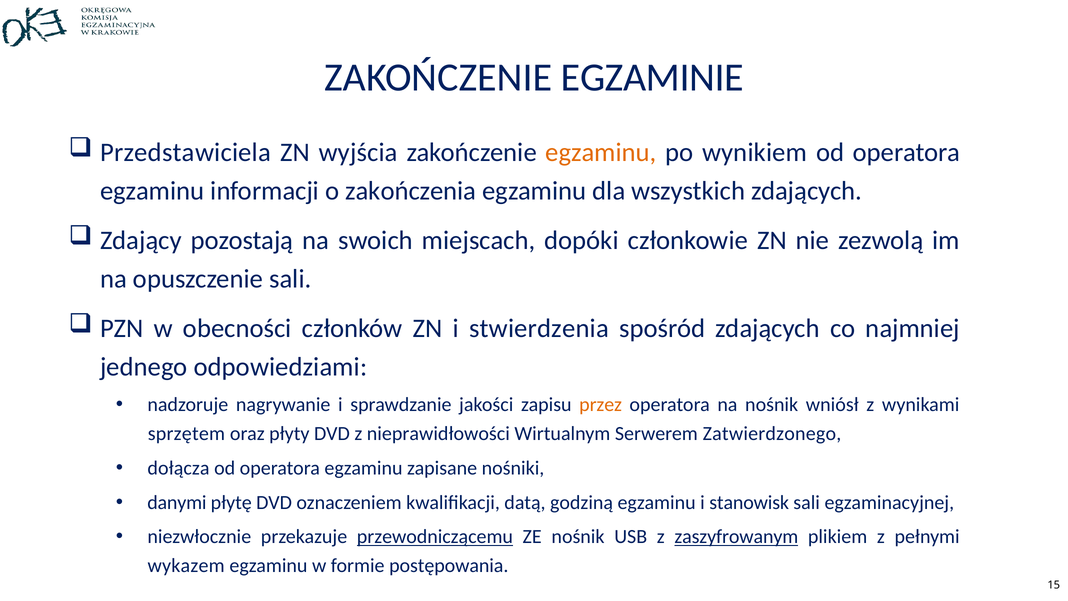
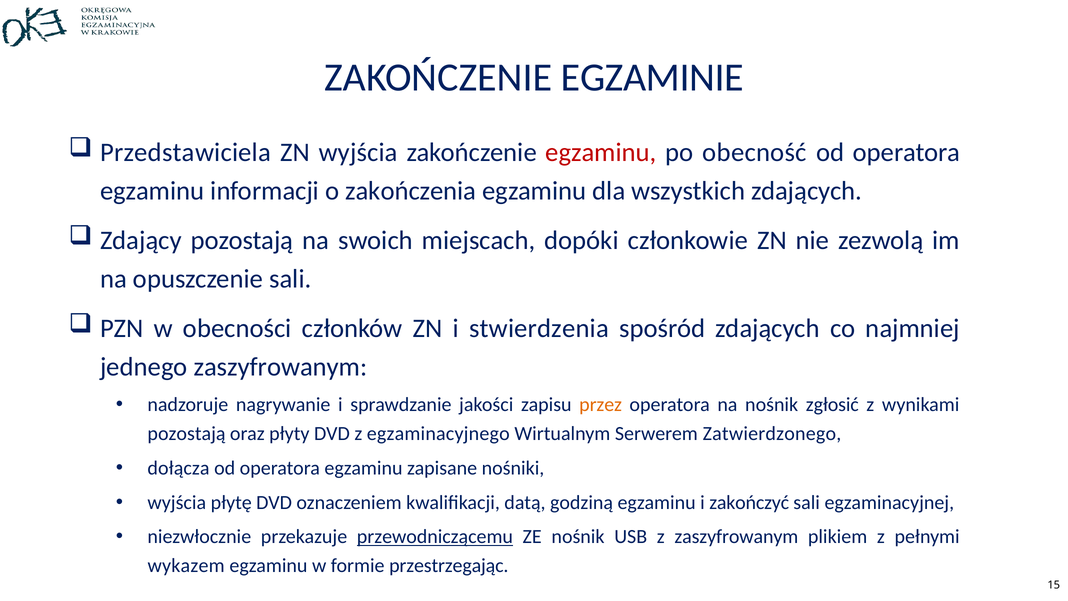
egzaminu at (601, 152) colour: orange -> red
wynikiem: wynikiem -> obecność
jednego odpowiedziami: odpowiedziami -> zaszyfrowanym
wniósł: wniósł -> zgłosić
sprzętem at (186, 434): sprzętem -> pozostają
nieprawidłowości: nieprawidłowości -> egzaminacyjnego
danymi at (177, 502): danymi -> wyjścia
stanowisk: stanowisk -> zakończyć
zaszyfrowanym at (736, 537) underline: present -> none
postępowania: postępowania -> przestrzegając
